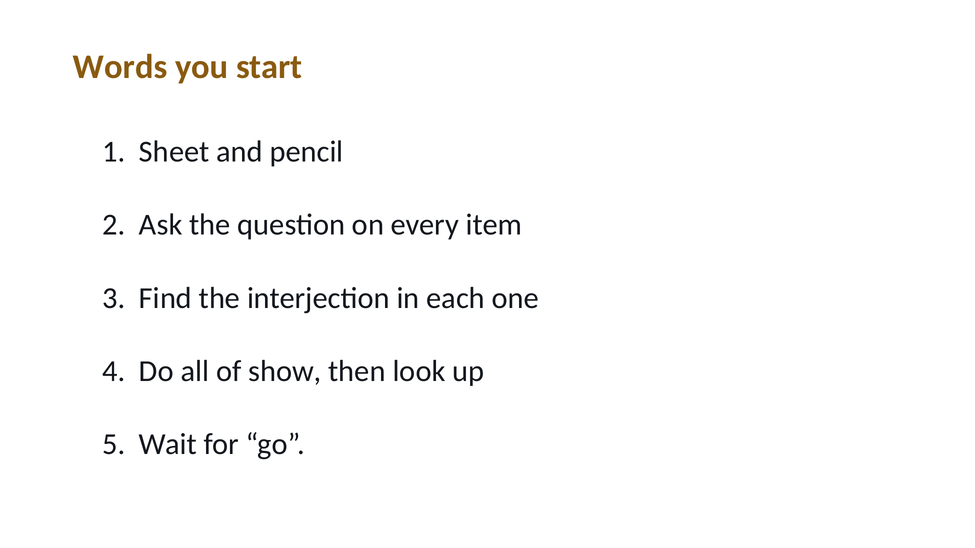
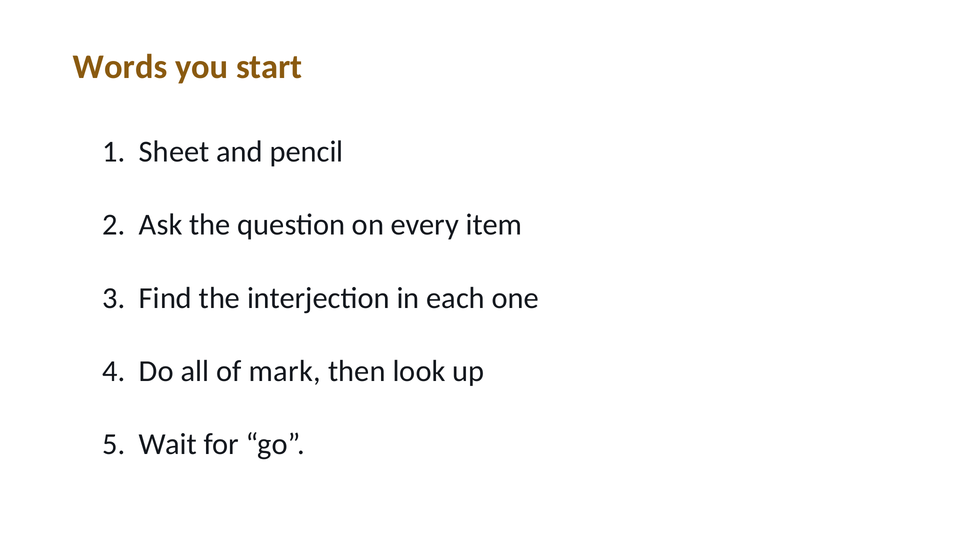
show: show -> mark
